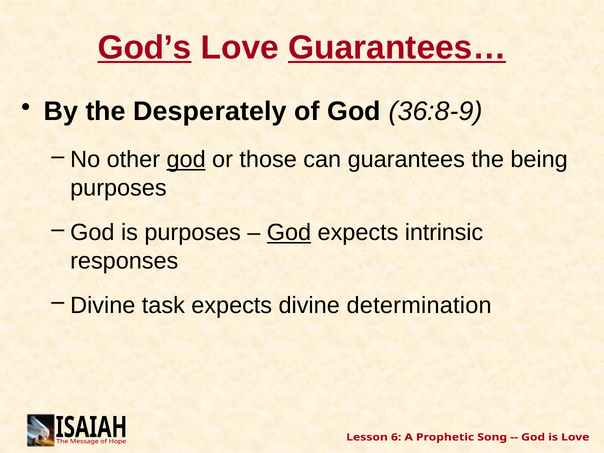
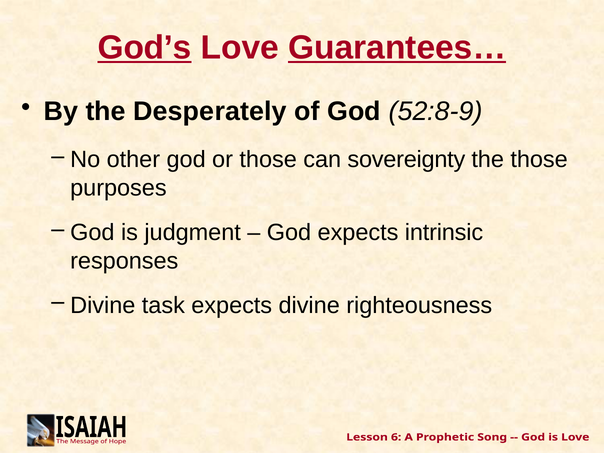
36:8-9: 36:8-9 -> 52:8-9
god at (186, 160) underline: present -> none
guarantees: guarantees -> sovereignty
the being: being -> those
is purposes: purposes -> judgment
God at (289, 233) underline: present -> none
determination: determination -> righteousness
